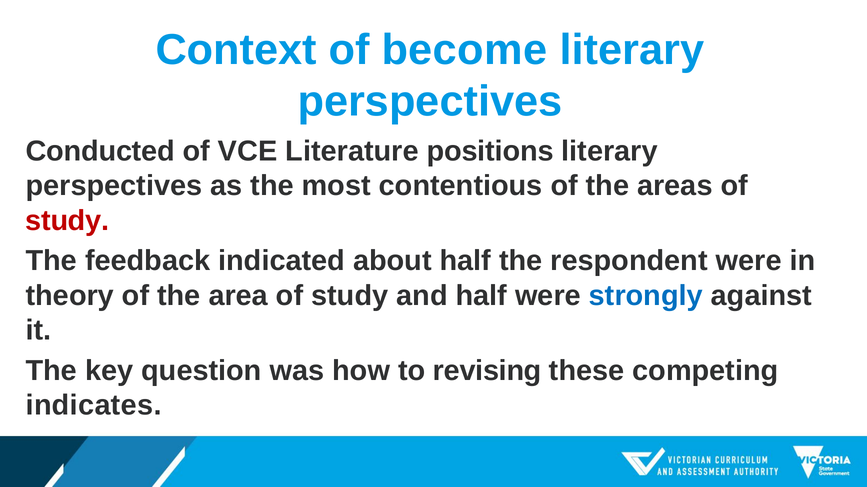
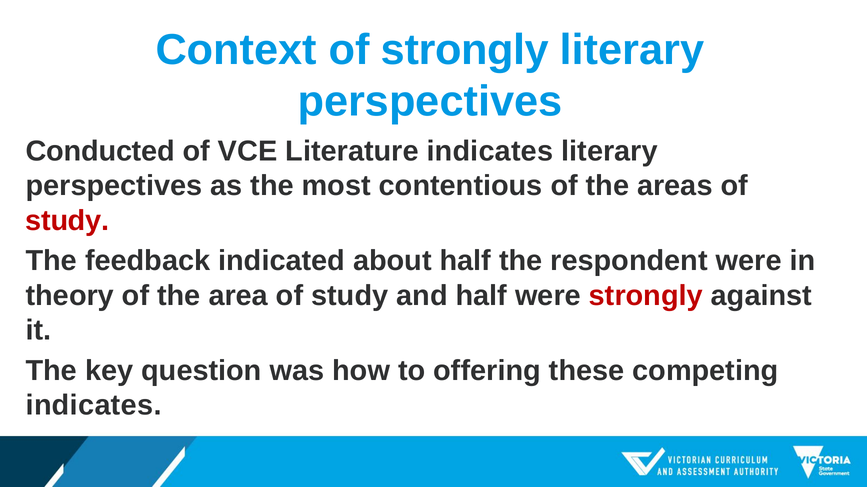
of become: become -> strongly
Literature positions: positions -> indicates
strongly at (646, 296) colour: blue -> red
revising: revising -> offering
